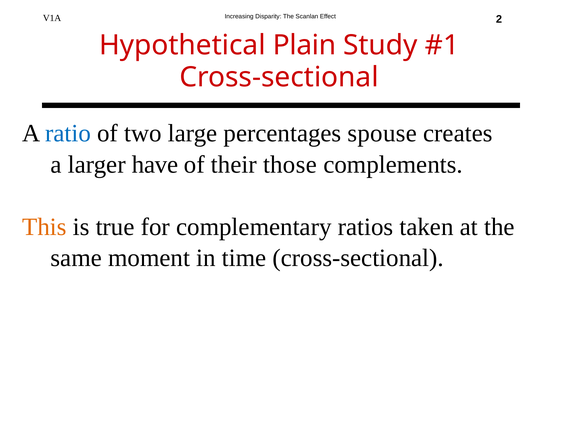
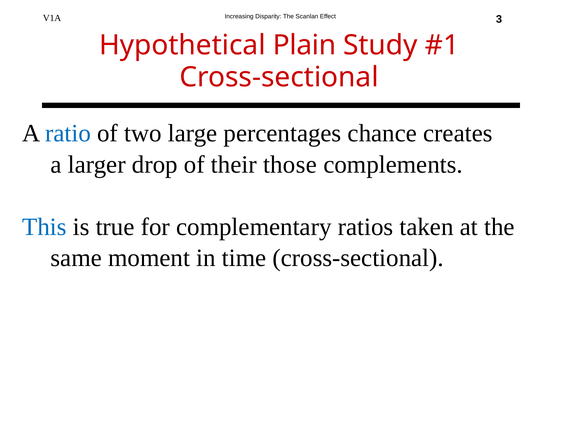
2: 2 -> 3
spouse: spouse -> chance
have: have -> drop
This colour: orange -> blue
